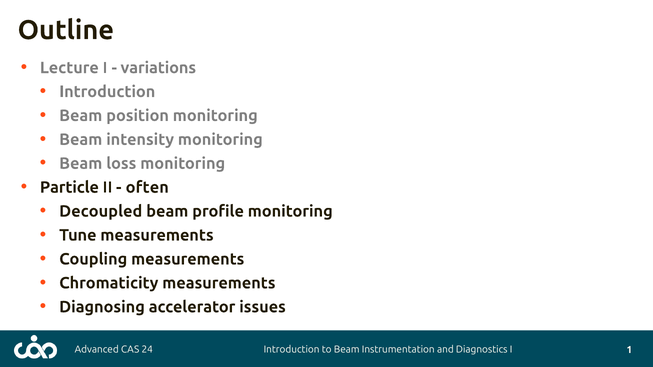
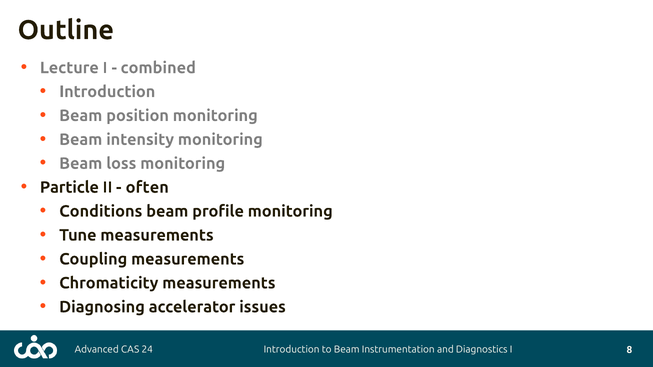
variations: variations -> combined
Decoupled: Decoupled -> Conditions
1: 1 -> 8
